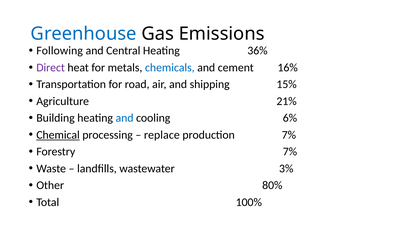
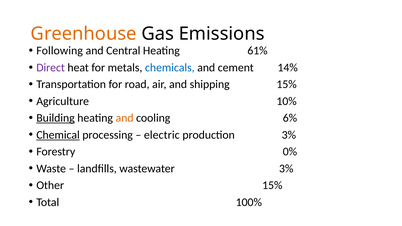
Greenhouse colour: blue -> orange
36%: 36% -> 61%
16%: 16% -> 14%
21%: 21% -> 10%
Building underline: none -> present
and at (125, 118) colour: blue -> orange
replace: replace -> electric
production 7%: 7% -> 3%
Forestry 7%: 7% -> 0%
Other 80%: 80% -> 15%
